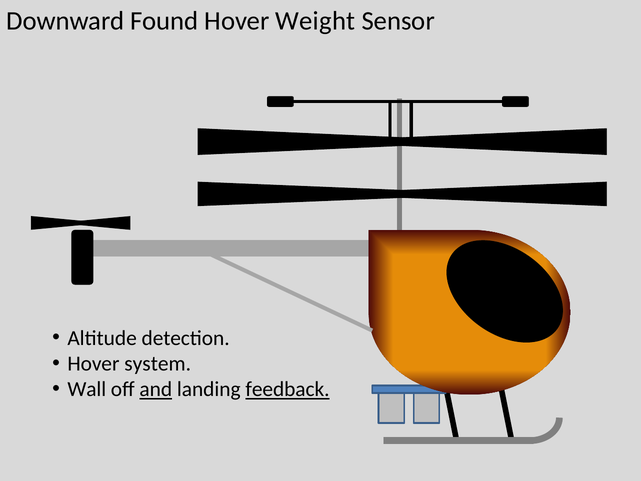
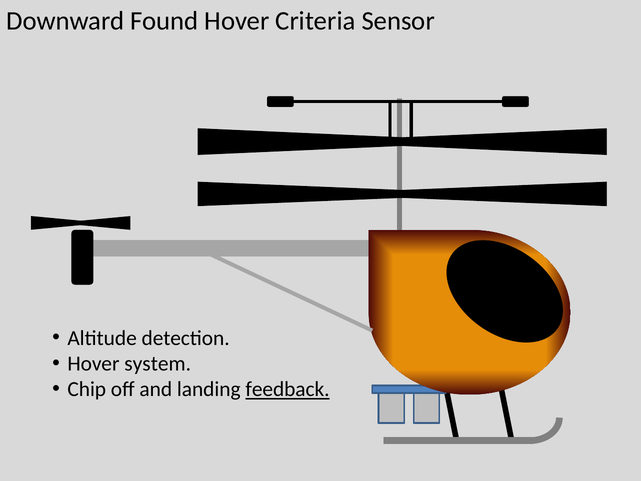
Weight: Weight -> Criteria
Wall: Wall -> Chip
and underline: present -> none
